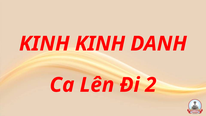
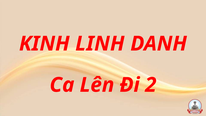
KINH KINH: KINH -> LINH
